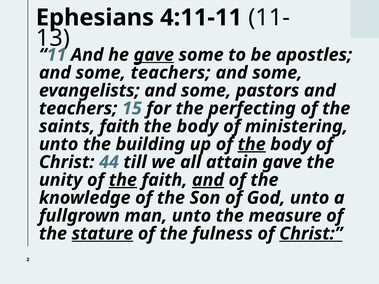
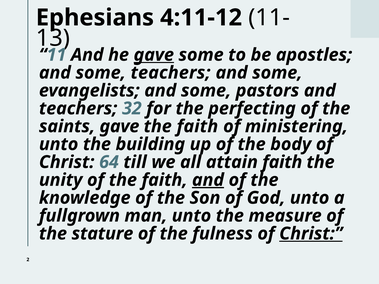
4:11-11: 4:11-11 -> 4:11-12
15: 15 -> 32
saints faith: faith -> gave
body at (197, 126): body -> faith
the at (252, 144) underline: present -> none
44: 44 -> 64
attain gave: gave -> faith
the at (123, 180) underline: present -> none
stature underline: present -> none
